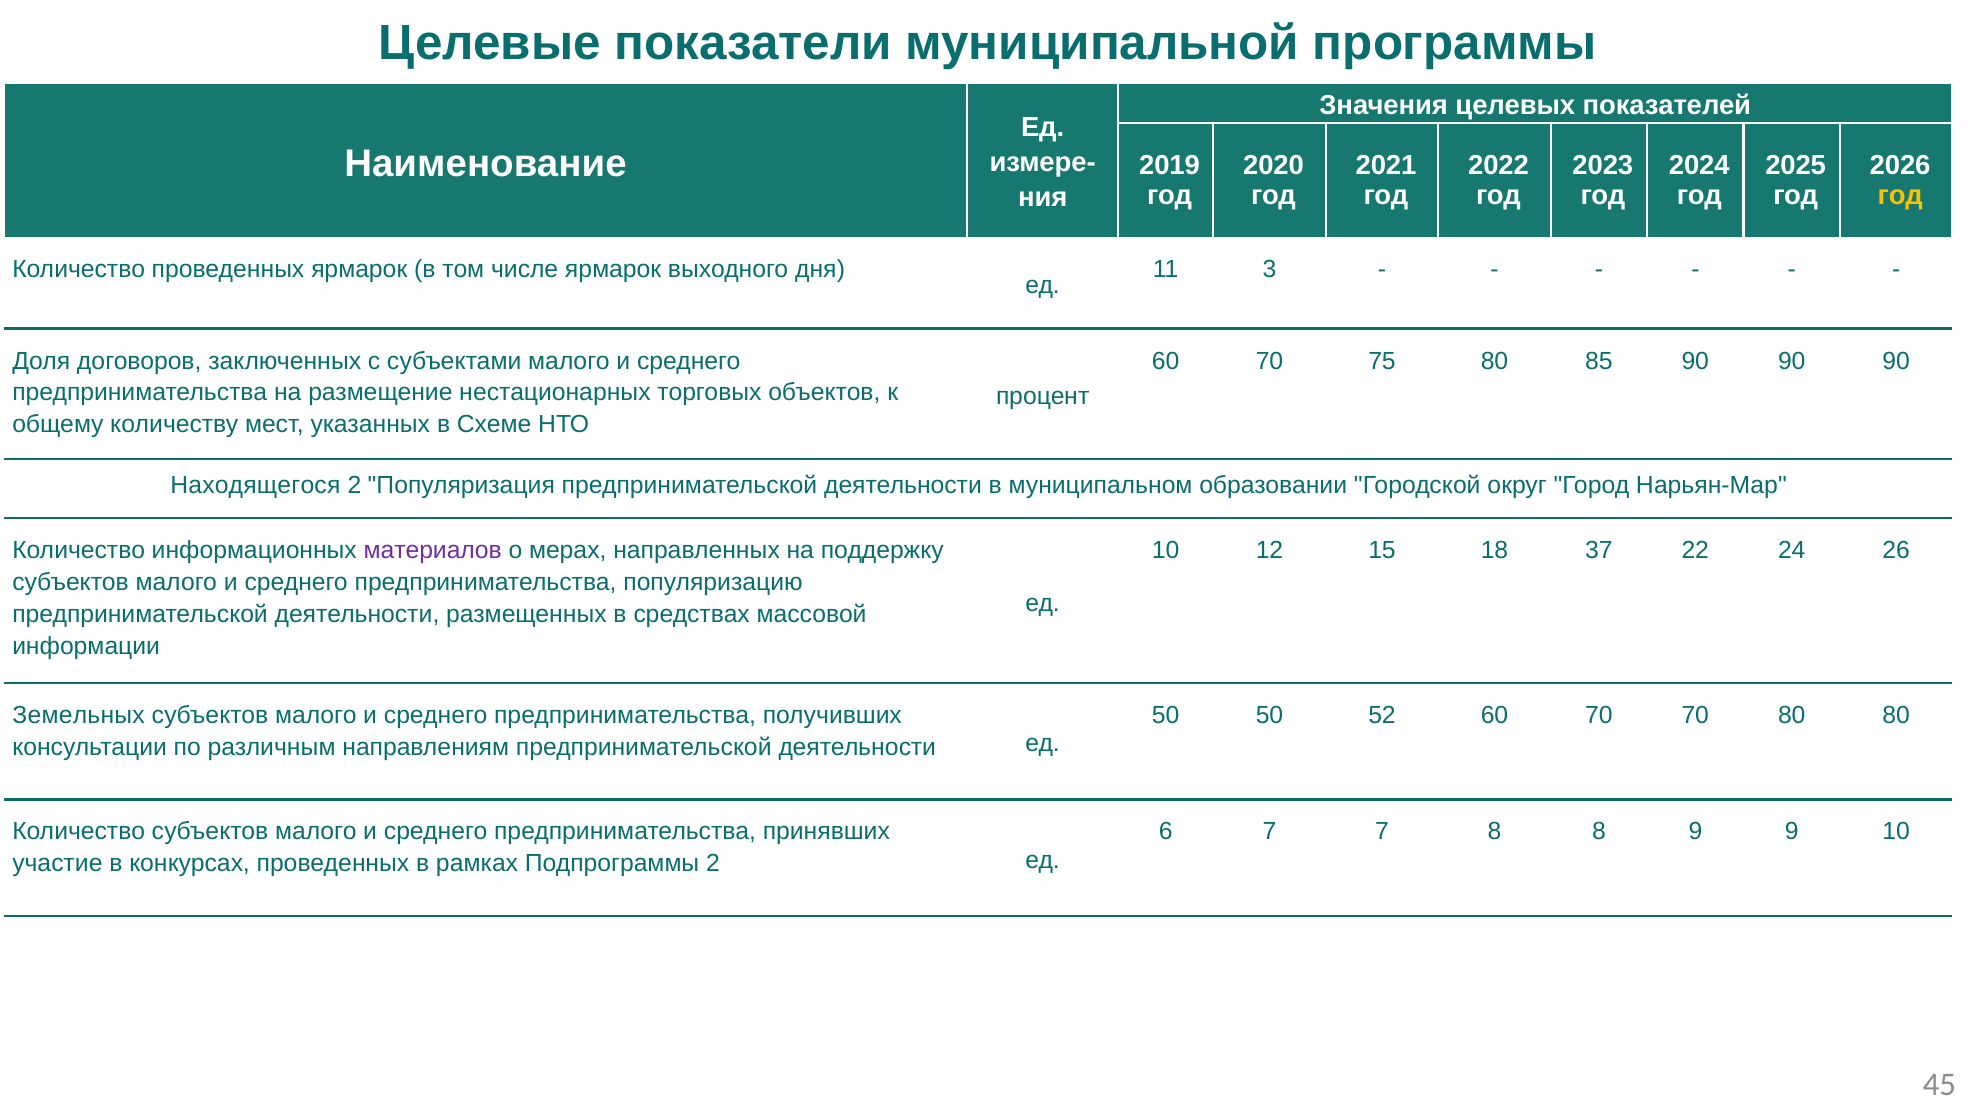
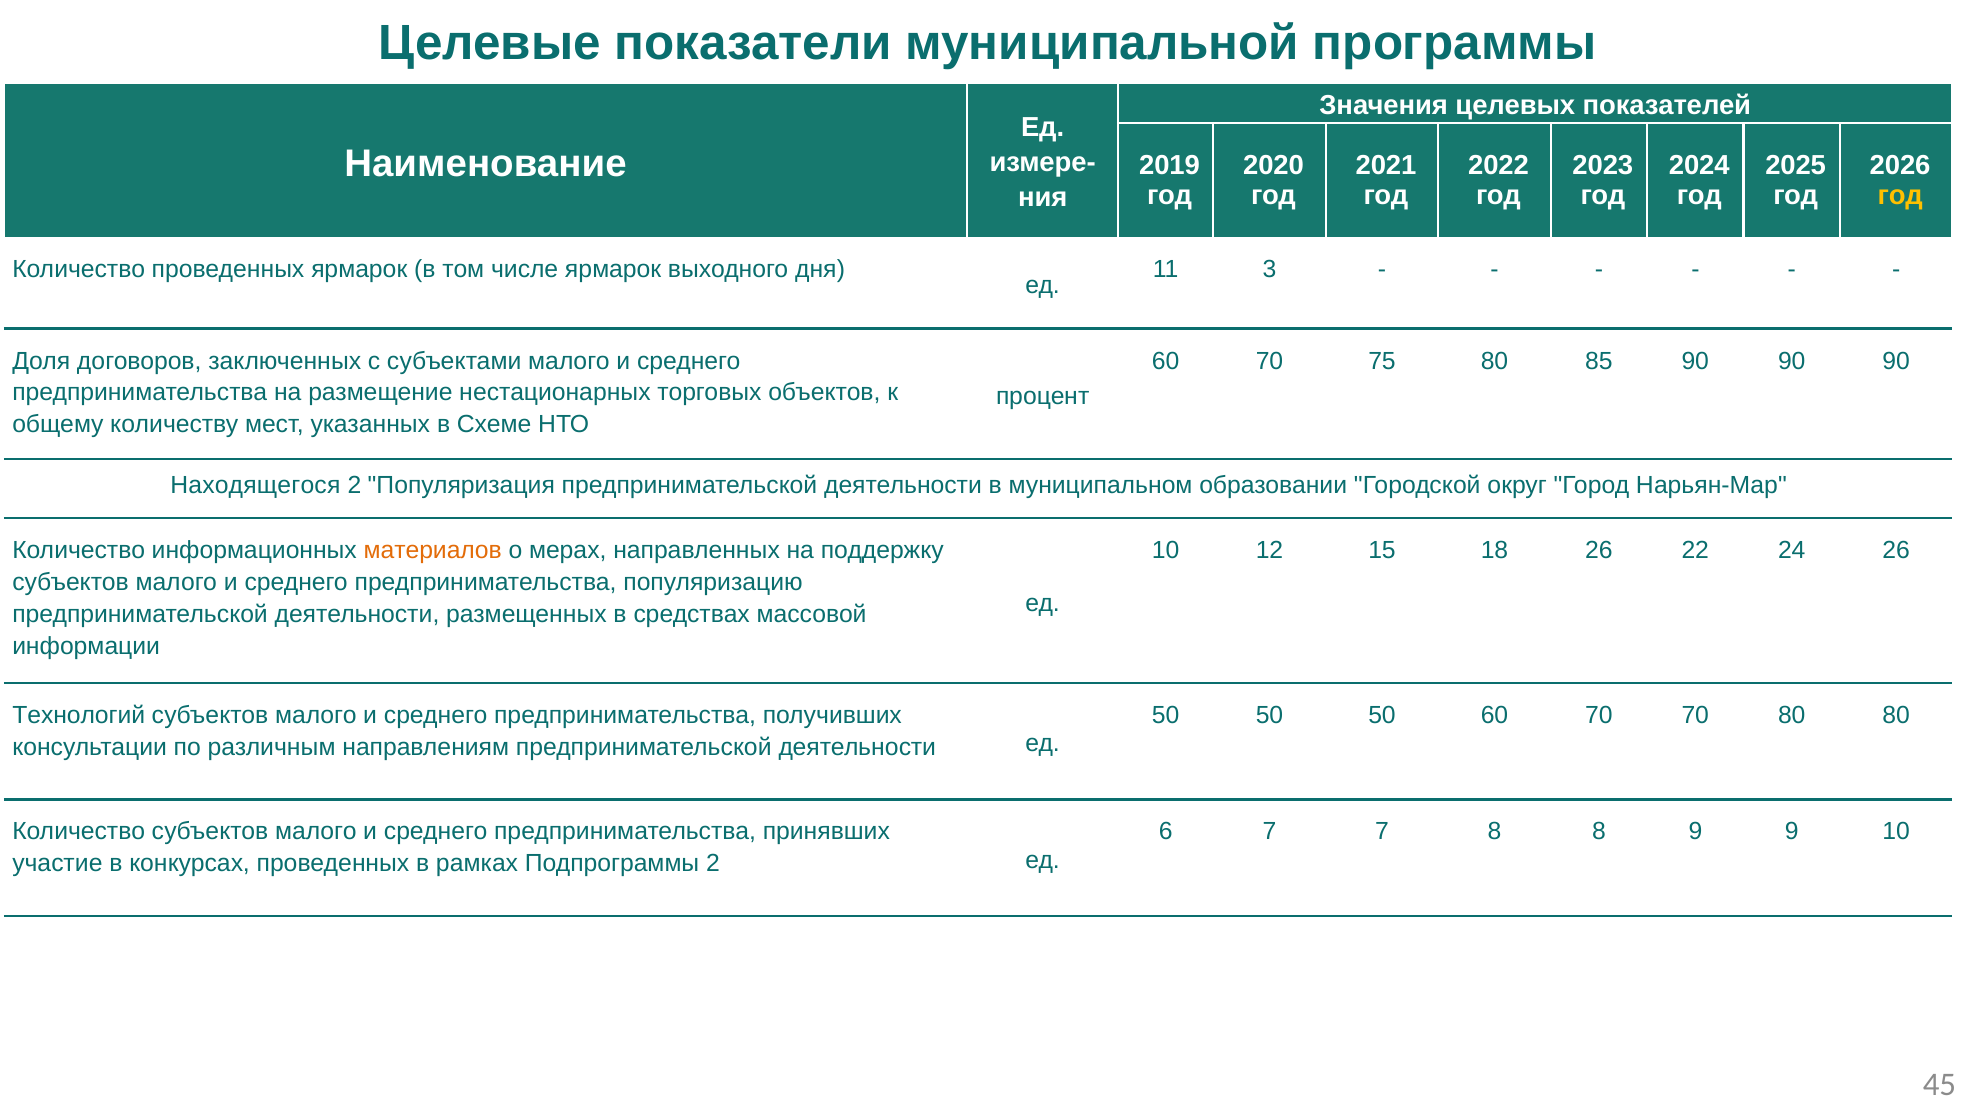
материалов colour: purple -> orange
18 37: 37 -> 26
Земельных: Земельных -> Технологий
50 50 52: 52 -> 50
